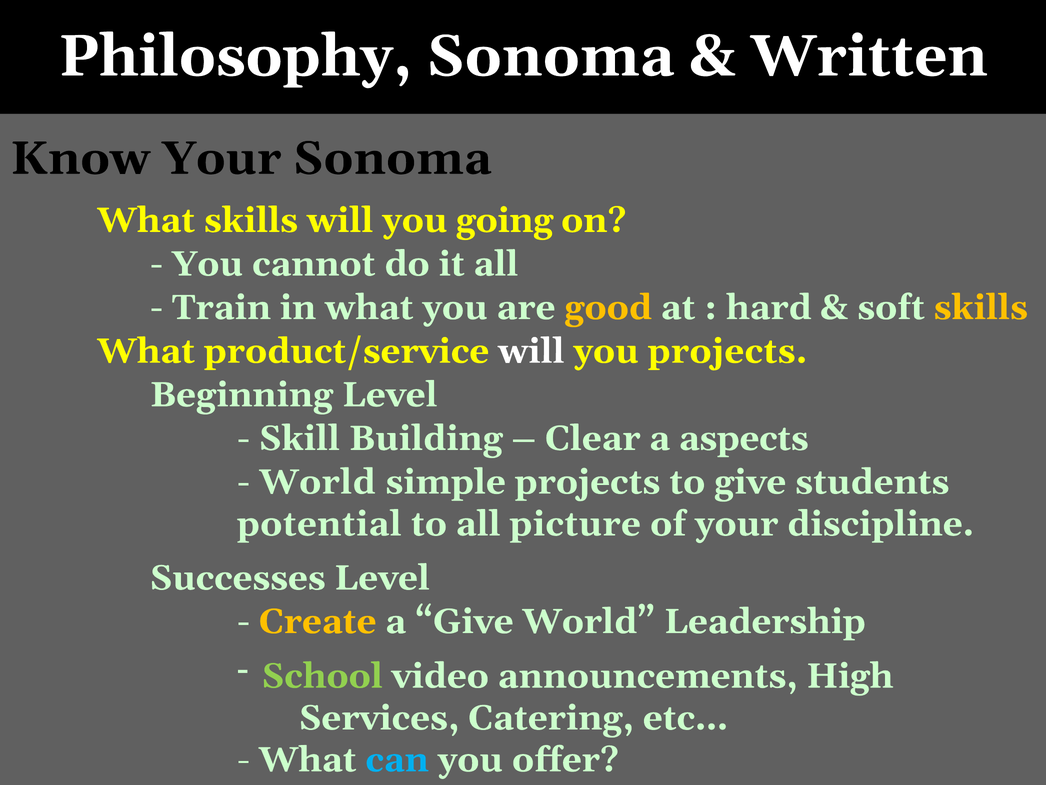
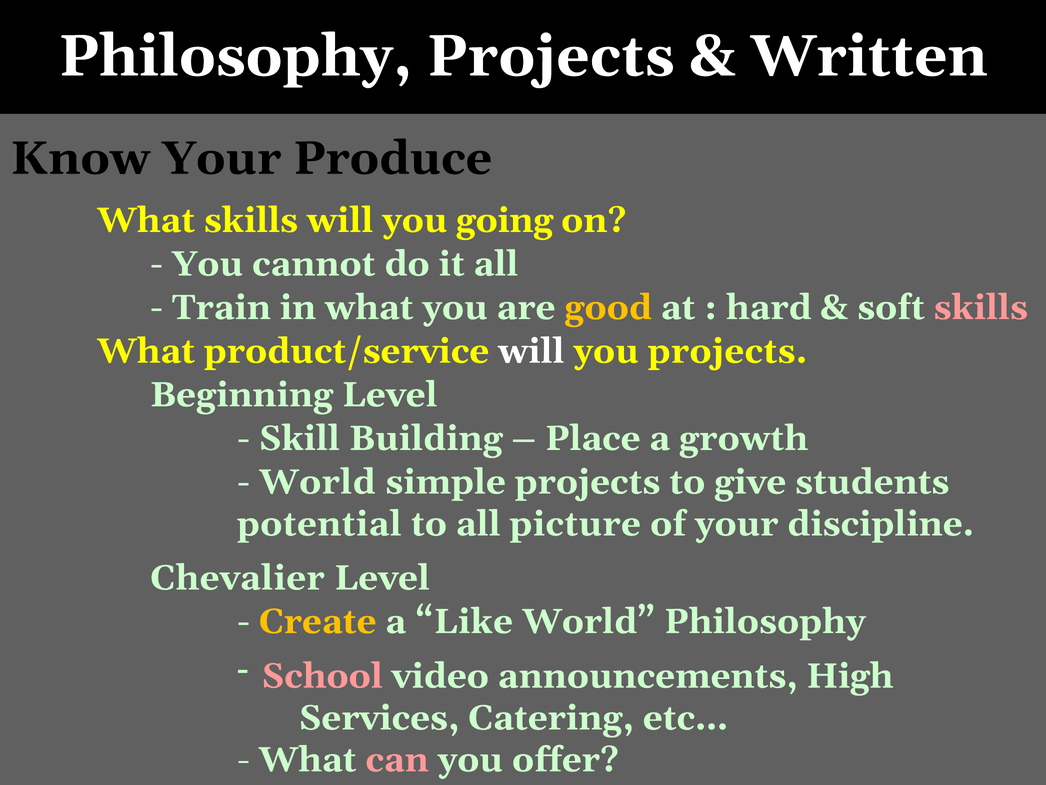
Philosophy Sonoma: Sonoma -> Projects
Your Sonoma: Sonoma -> Produce
skills at (981, 307) colour: yellow -> pink
Clear: Clear -> Place
aspects: aspects -> growth
Successes: Successes -> Chevalier
a Give: Give -> Like
World Leadership: Leadership -> Philosophy
School colour: light green -> pink
can colour: light blue -> pink
